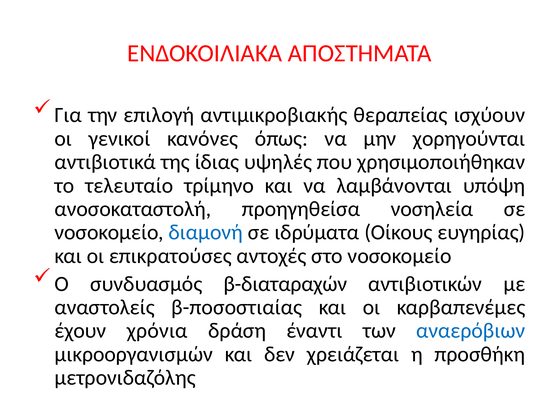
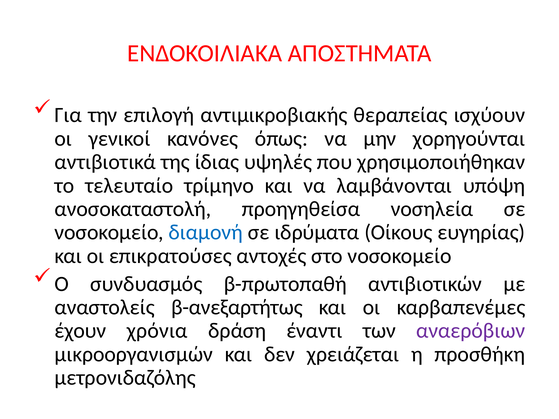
β-διαταραχών: β-διαταραχών -> β-πρωτοπαθή
β-ποσοστιαίας: β-ποσοστιαίας -> β-ανεξαρτήτως
αναερόβιων colour: blue -> purple
